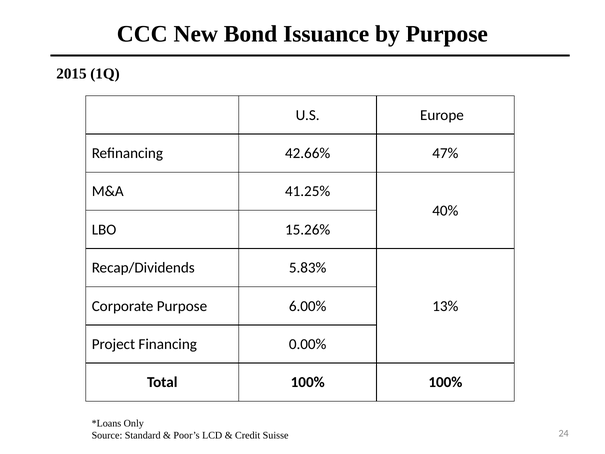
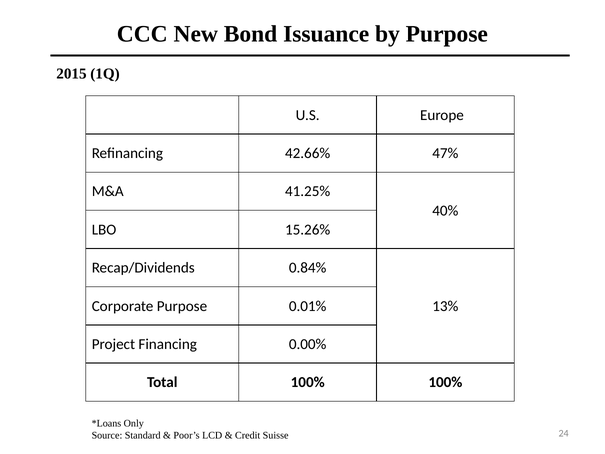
5.83%: 5.83% -> 0.84%
6.00%: 6.00% -> 0.01%
